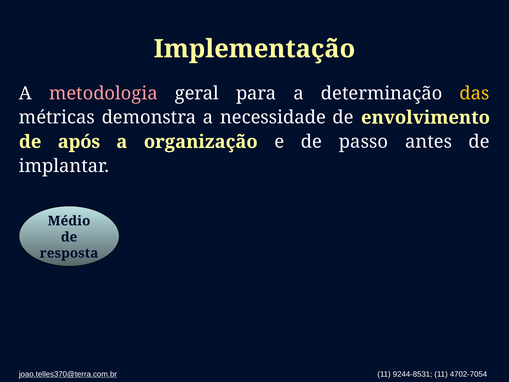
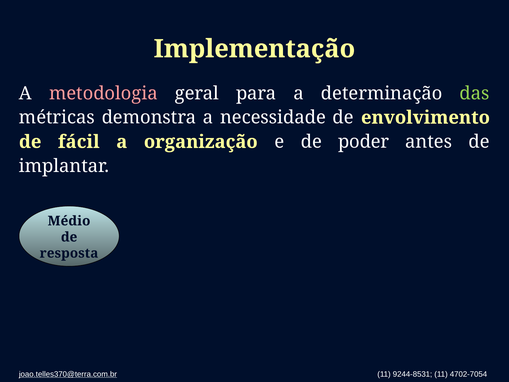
das colour: yellow -> light green
após: após -> fácil
passo: passo -> poder
